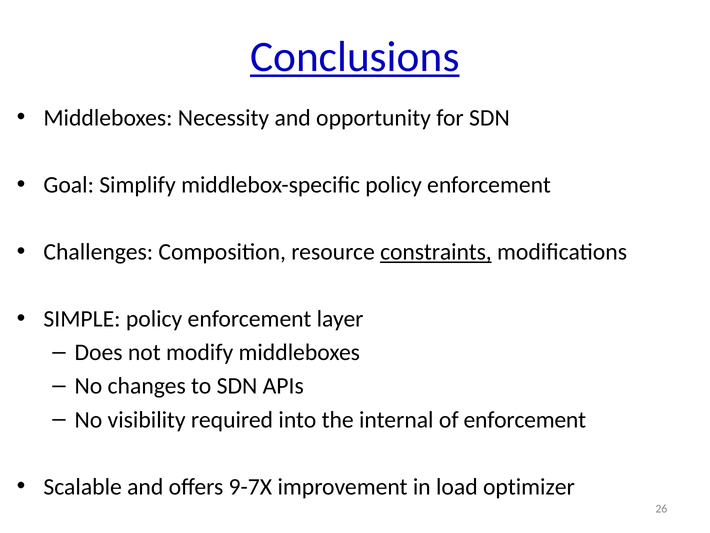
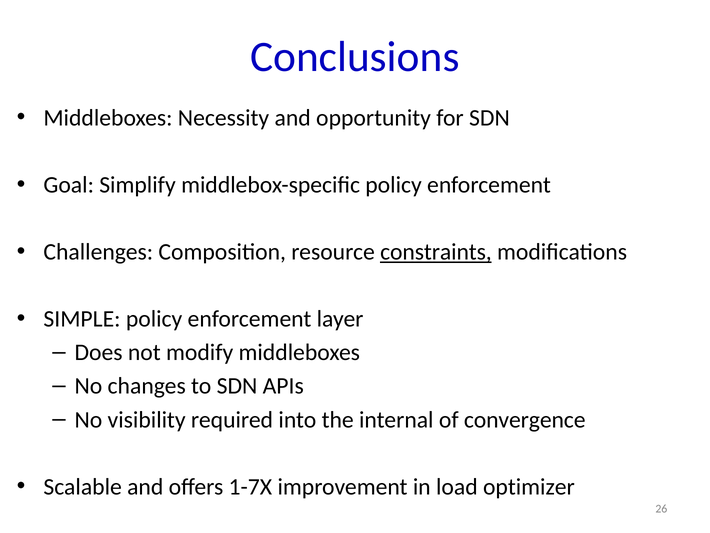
Conclusions underline: present -> none
of enforcement: enforcement -> convergence
9-7X: 9-7X -> 1-7X
